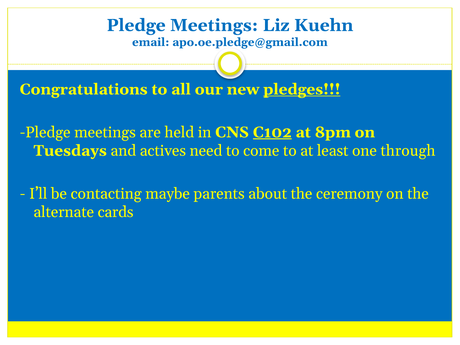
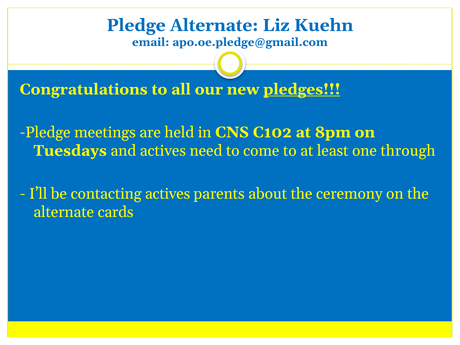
Meetings at (214, 25): Meetings -> Alternate
C102 underline: present -> none
contacting maybe: maybe -> actives
